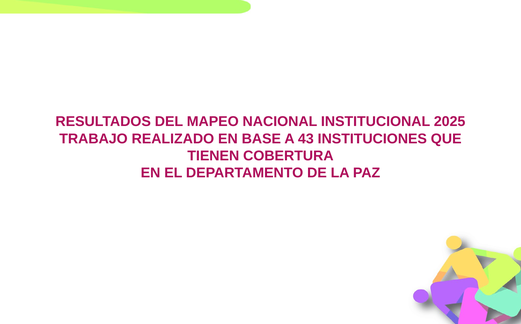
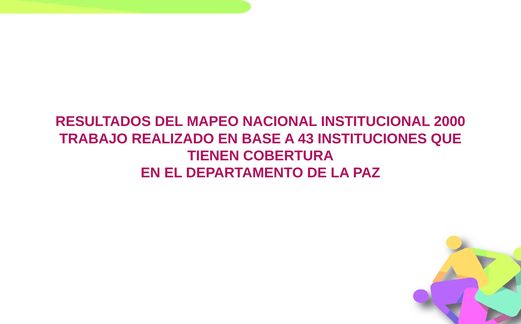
2025: 2025 -> 2000
